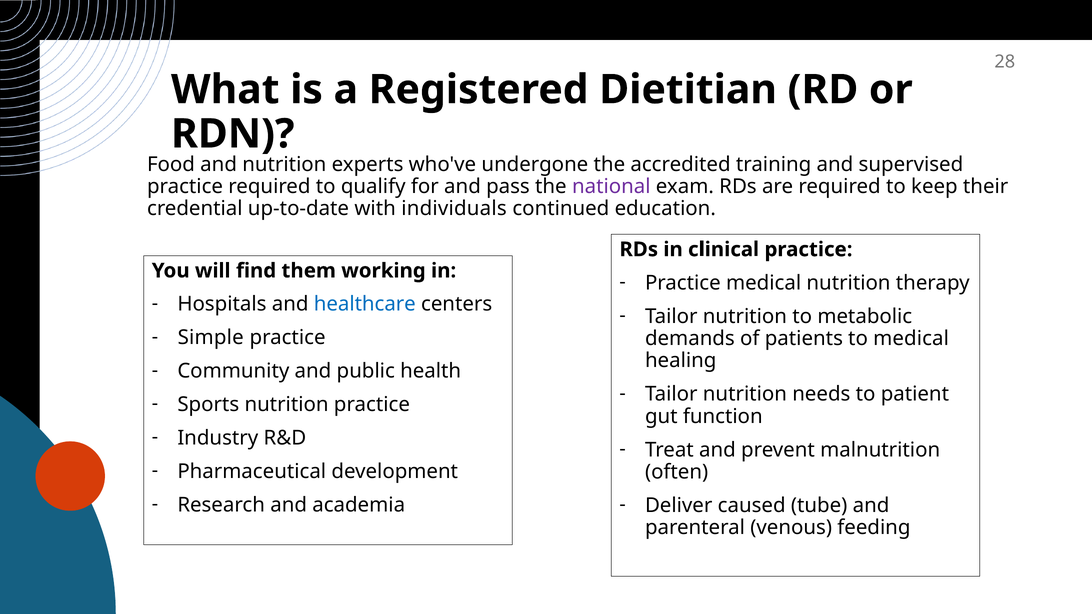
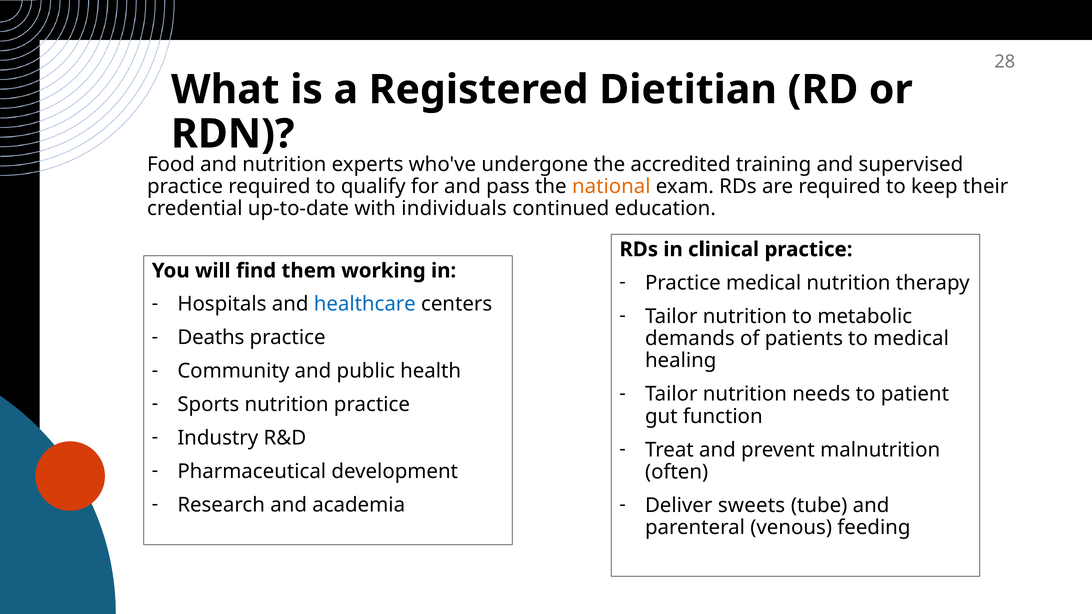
national colour: purple -> orange
Simple: Simple -> Deaths
caused: caused -> sweets
